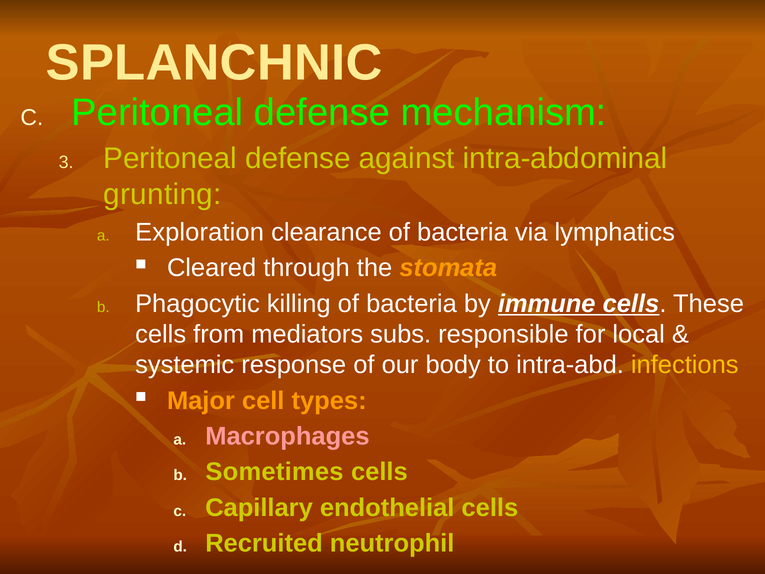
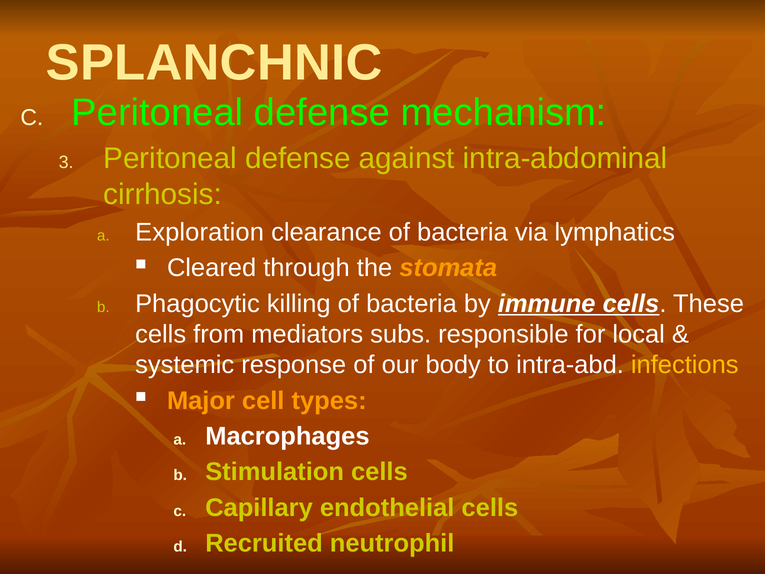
grunting: grunting -> cirrhosis
Macrophages colour: pink -> white
Sometimes: Sometimes -> Stimulation
